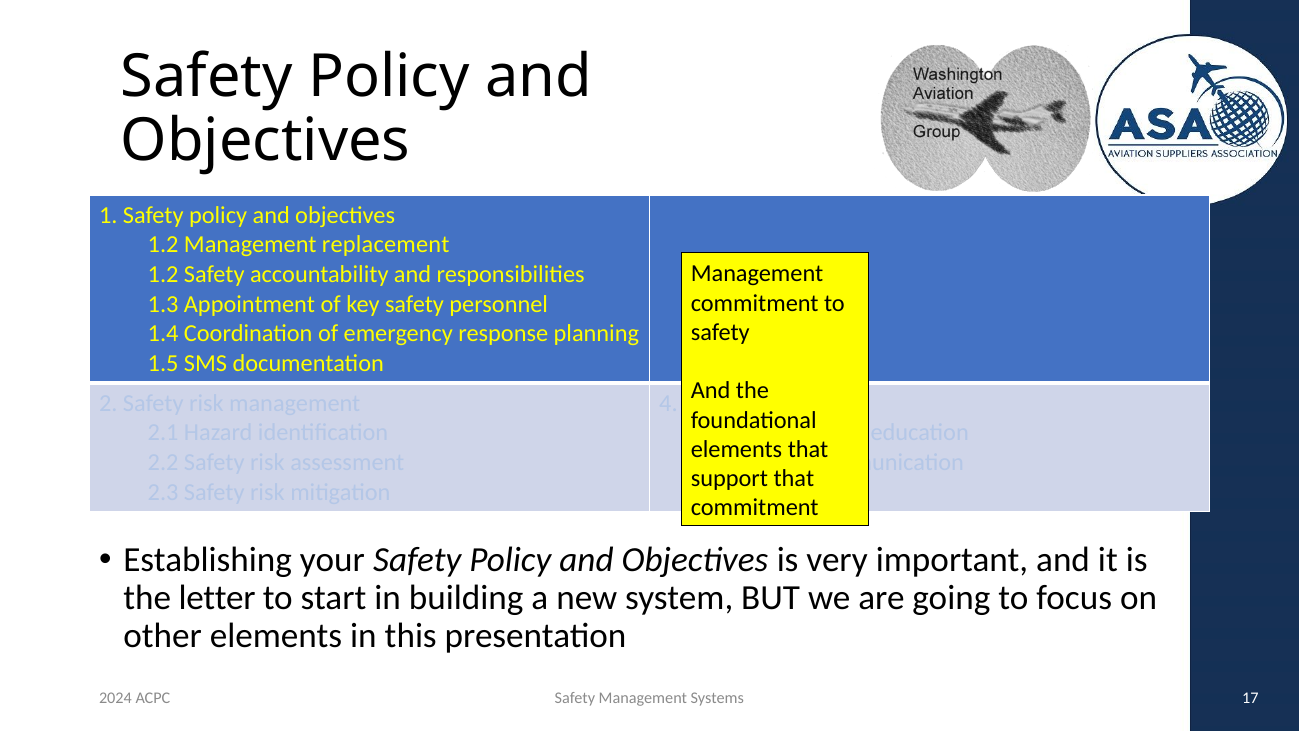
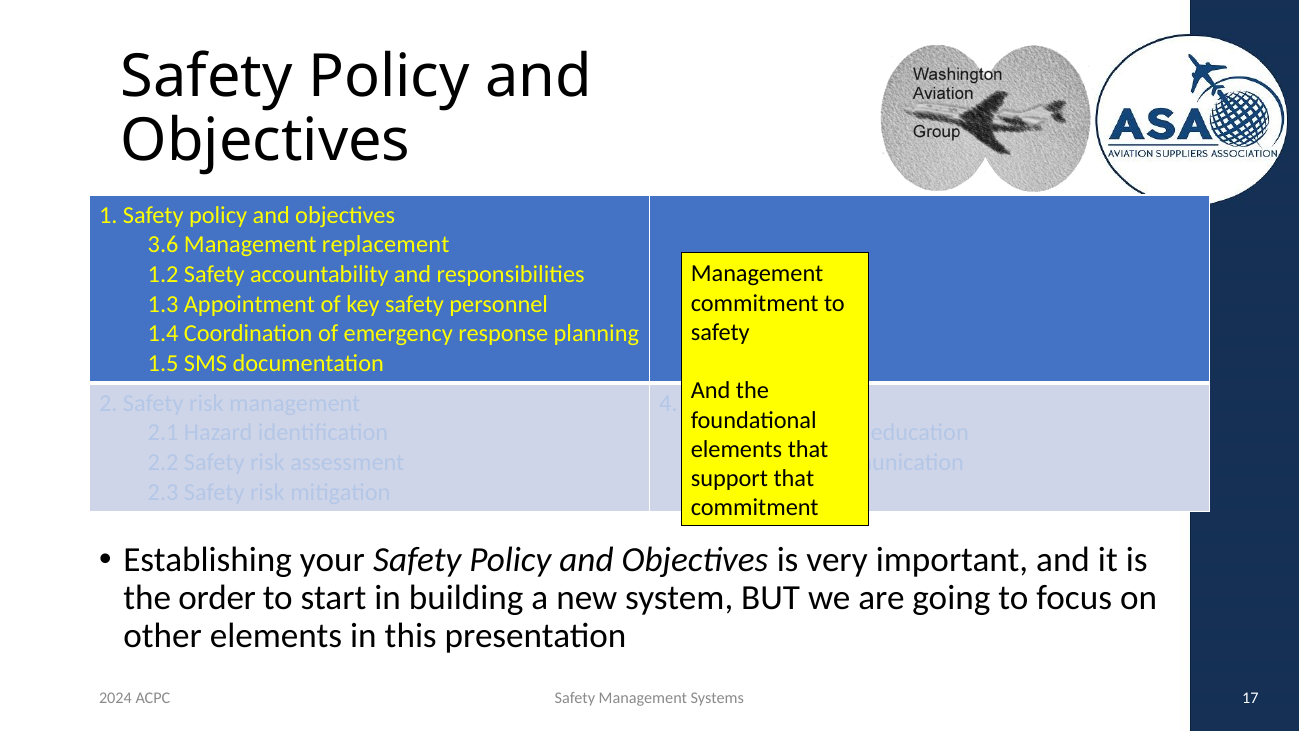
1.2 at (163, 245): 1.2 -> 3.6
letter: letter -> order
